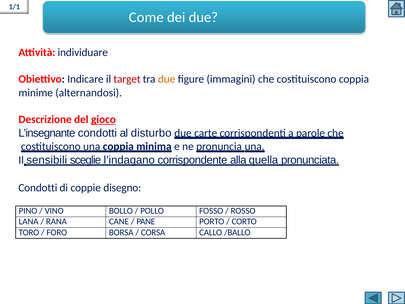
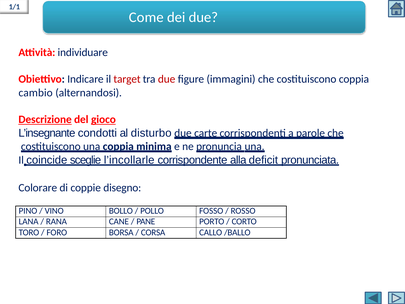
due at (167, 79) colour: orange -> red
minime: minime -> cambio
Descrizione underline: none -> present
sensibili: sensibili -> coincide
l’indagano: l’indagano -> l’incollarle
quella: quella -> deficit
Condotti at (38, 187): Condotti -> Colorare
